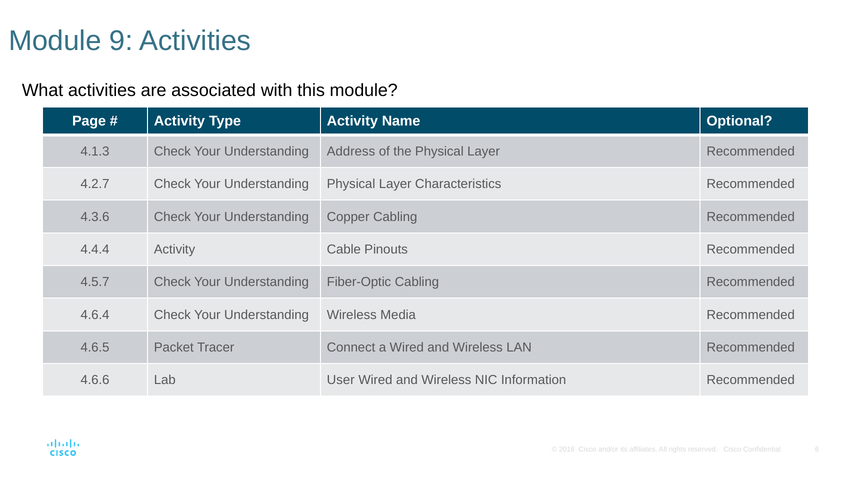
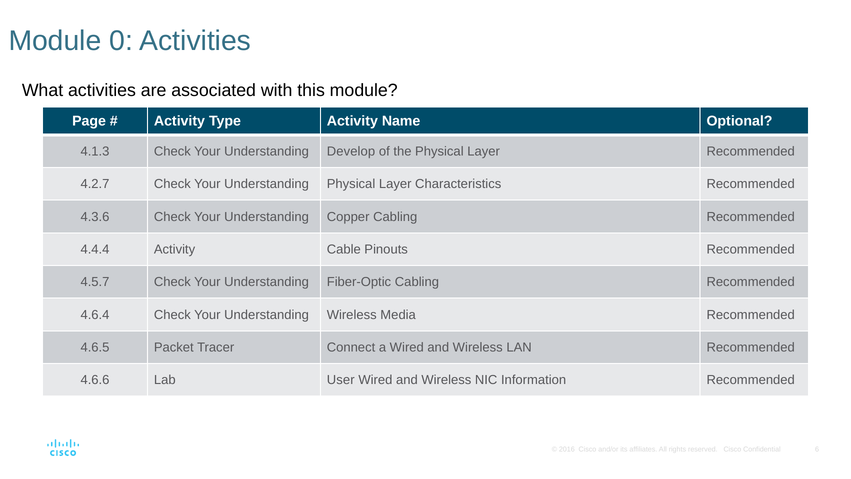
9: 9 -> 0
Address: Address -> Develop
